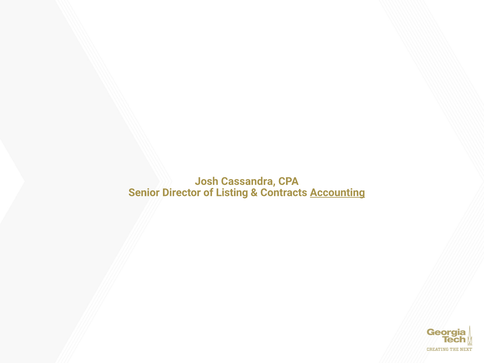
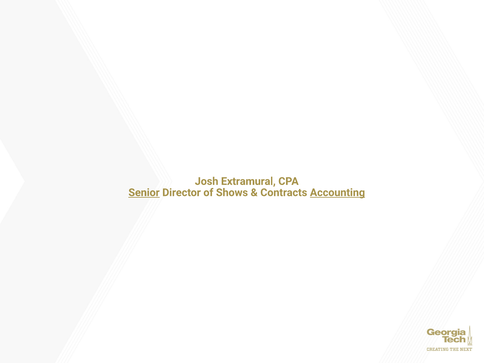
Cassandra: Cassandra -> Extramural
Senior underline: none -> present
Listing: Listing -> Shows
